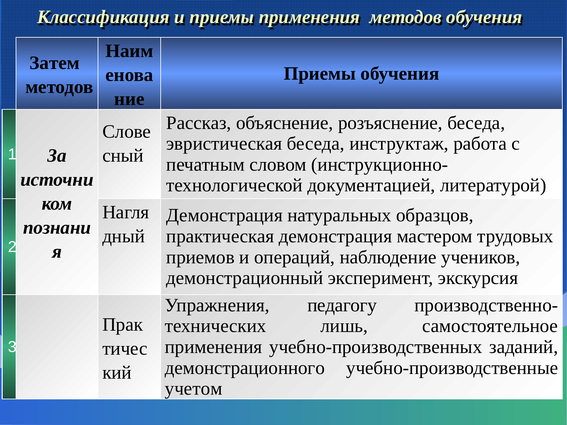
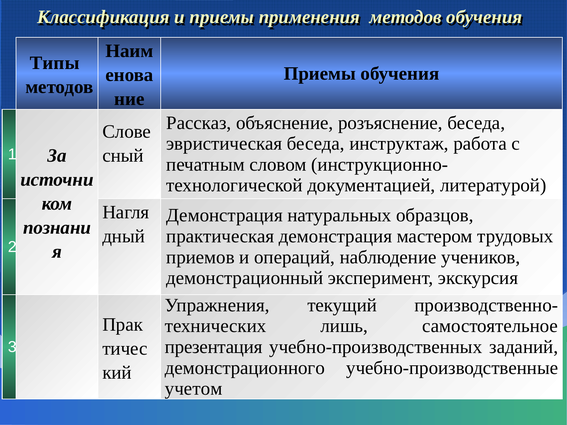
Затем: Затем -> Типы
педагогу: педагогу -> текущий
применения at (214, 347): применения -> презентация
